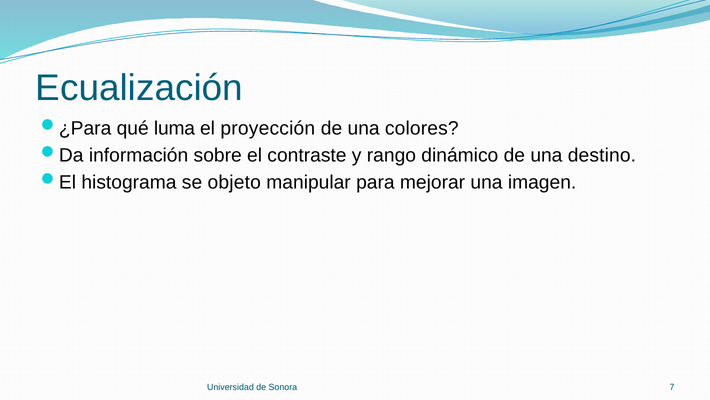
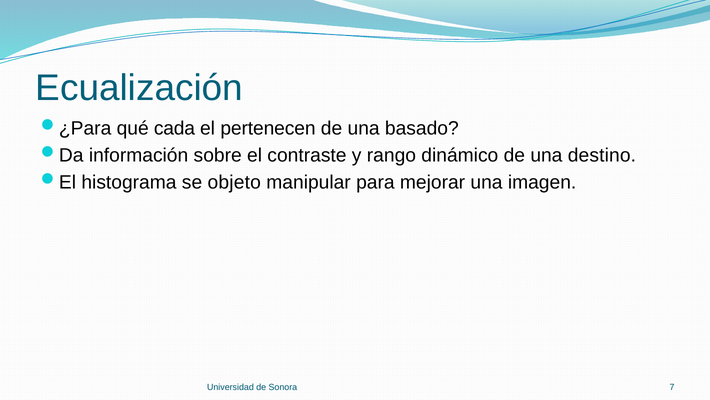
luma: luma -> cada
proyección: proyección -> pertenecen
colores: colores -> basado
